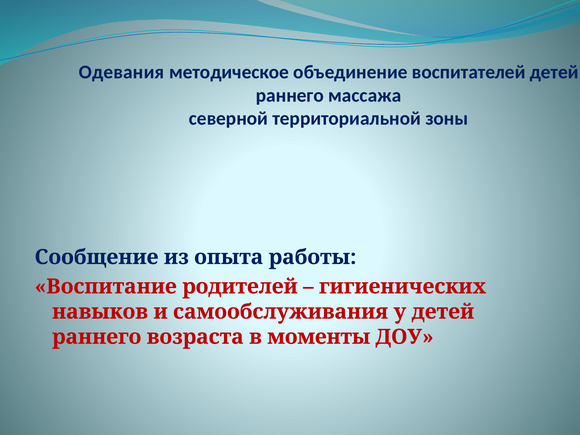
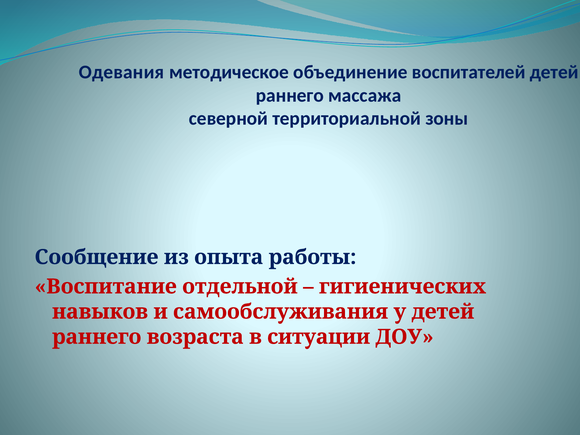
родителей: родителей -> отдельной
моменты: моменты -> ситуации
